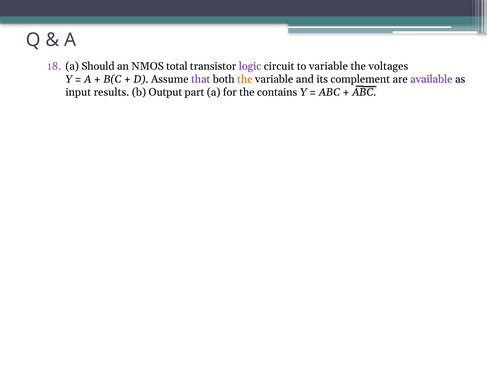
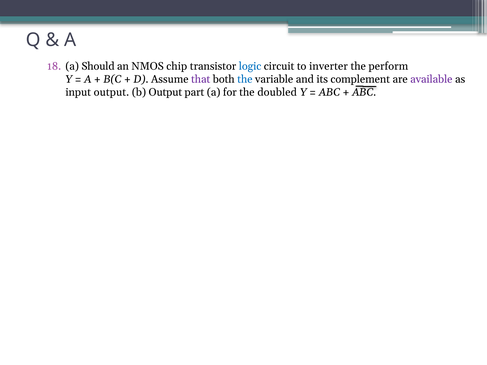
total: total -> chip
logic colour: purple -> blue
to variable: variable -> inverter
voltages: voltages -> perform
the at (245, 79) colour: orange -> blue
input results: results -> output
contains: contains -> doubled
